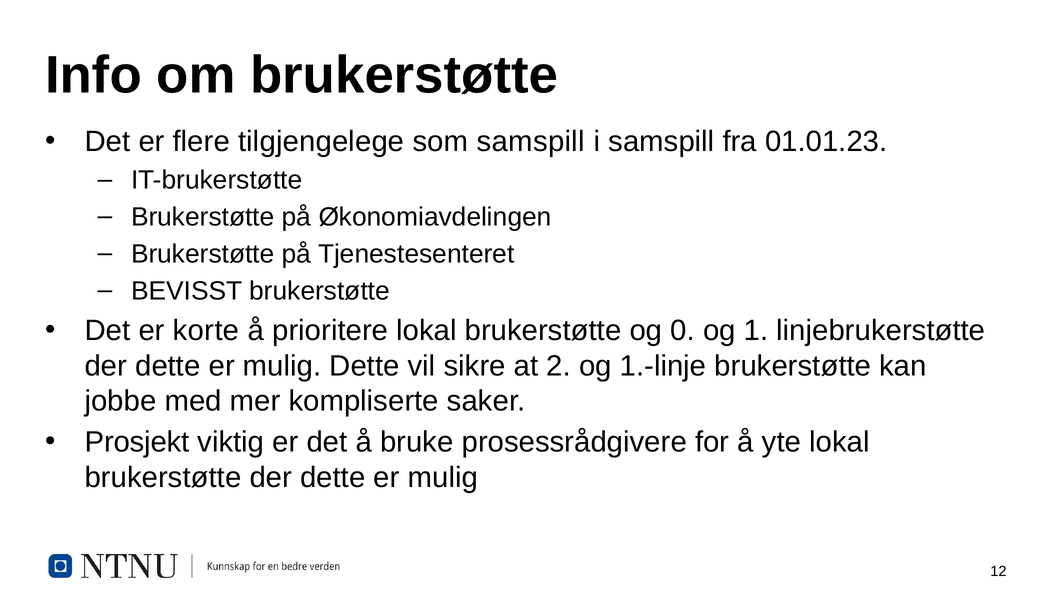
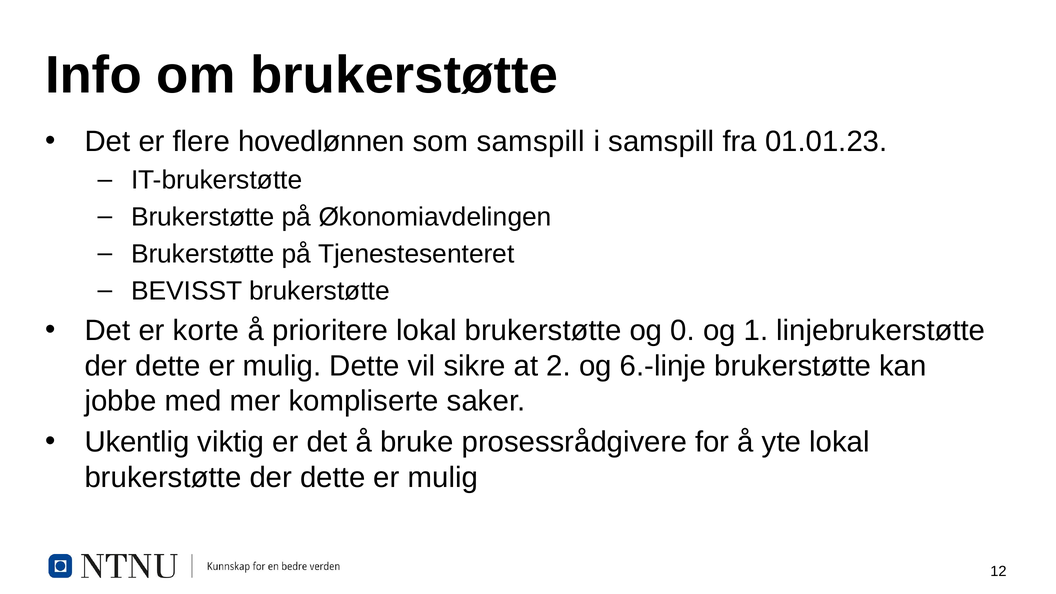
tilgjengelege: tilgjengelege -> hovedlønnen
1.-linje: 1.-linje -> 6.-linje
Prosjekt: Prosjekt -> Ukentlig
